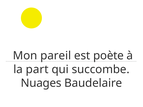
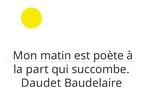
pareil: pareil -> matin
Nuages: Nuages -> Daudet
